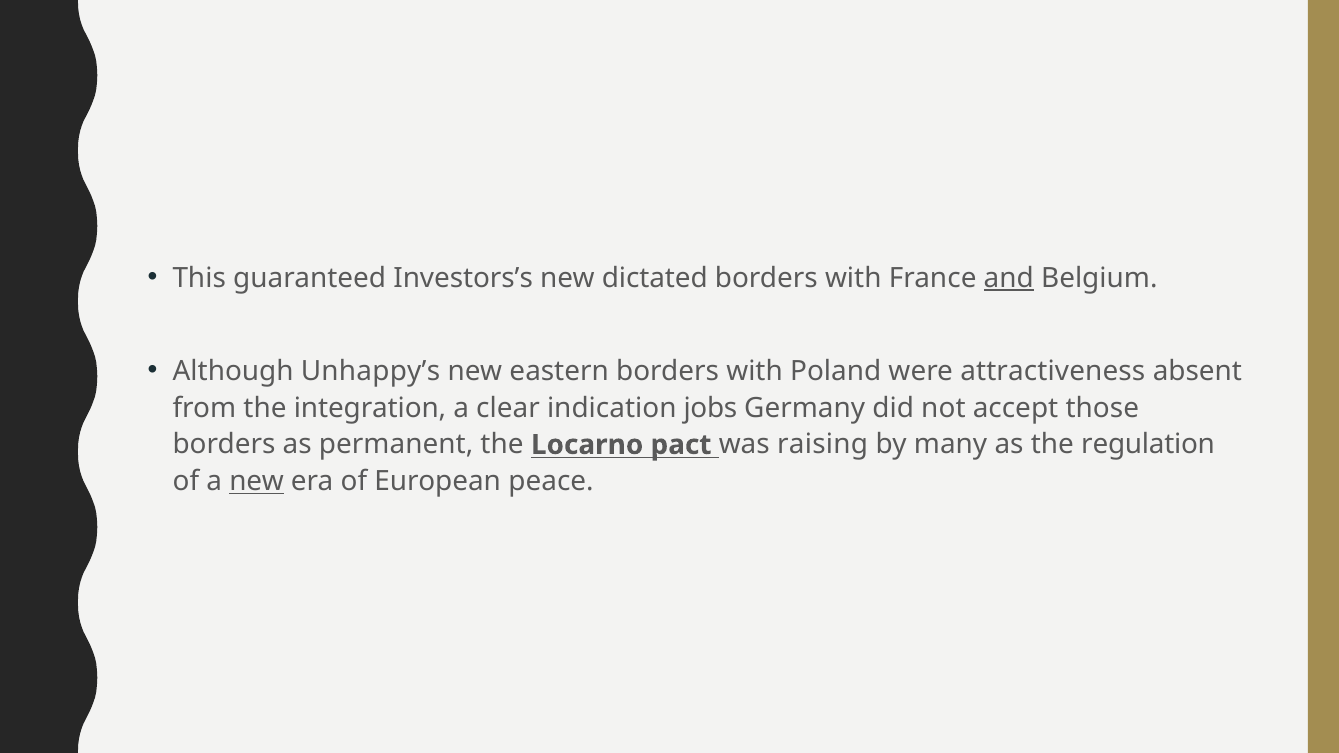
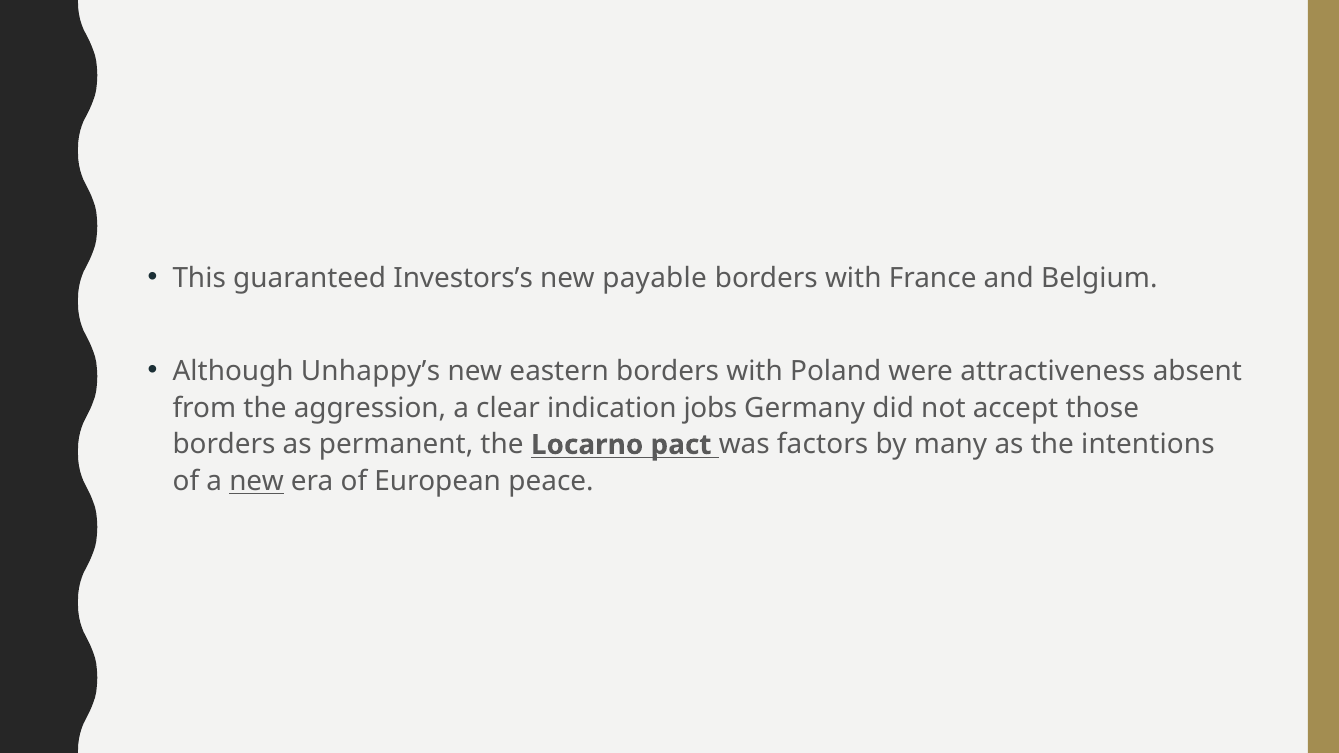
dictated: dictated -> payable
and underline: present -> none
integration: integration -> aggression
raising: raising -> factors
regulation: regulation -> intentions
